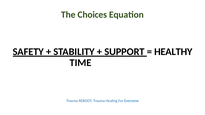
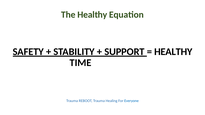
The Choices: Choices -> Healthy
